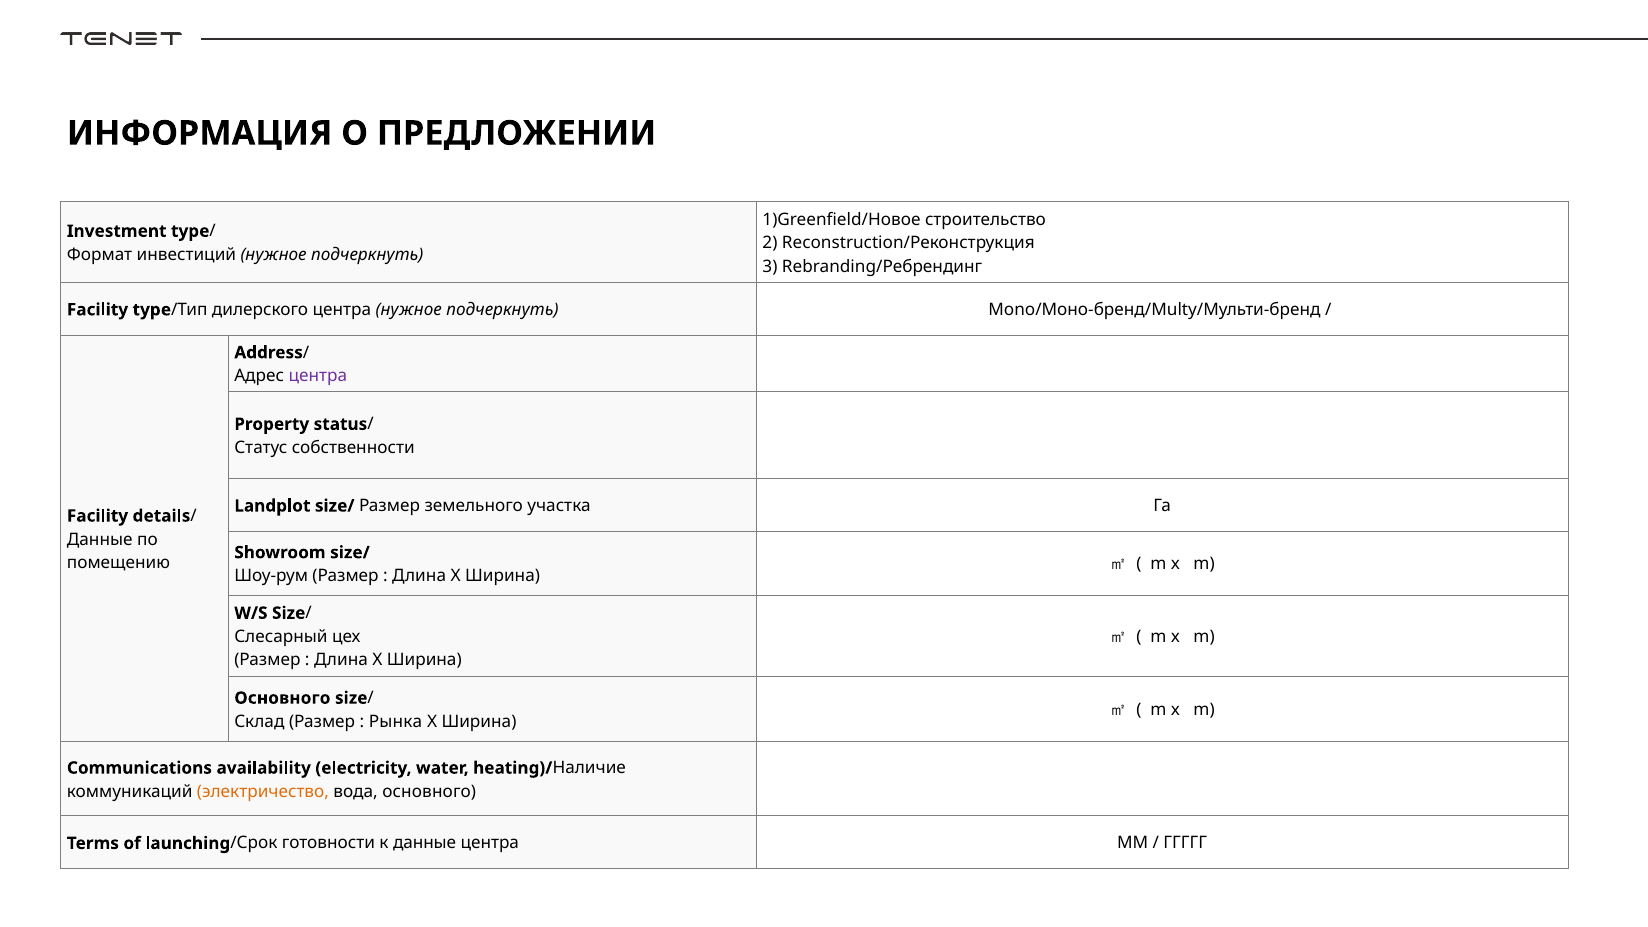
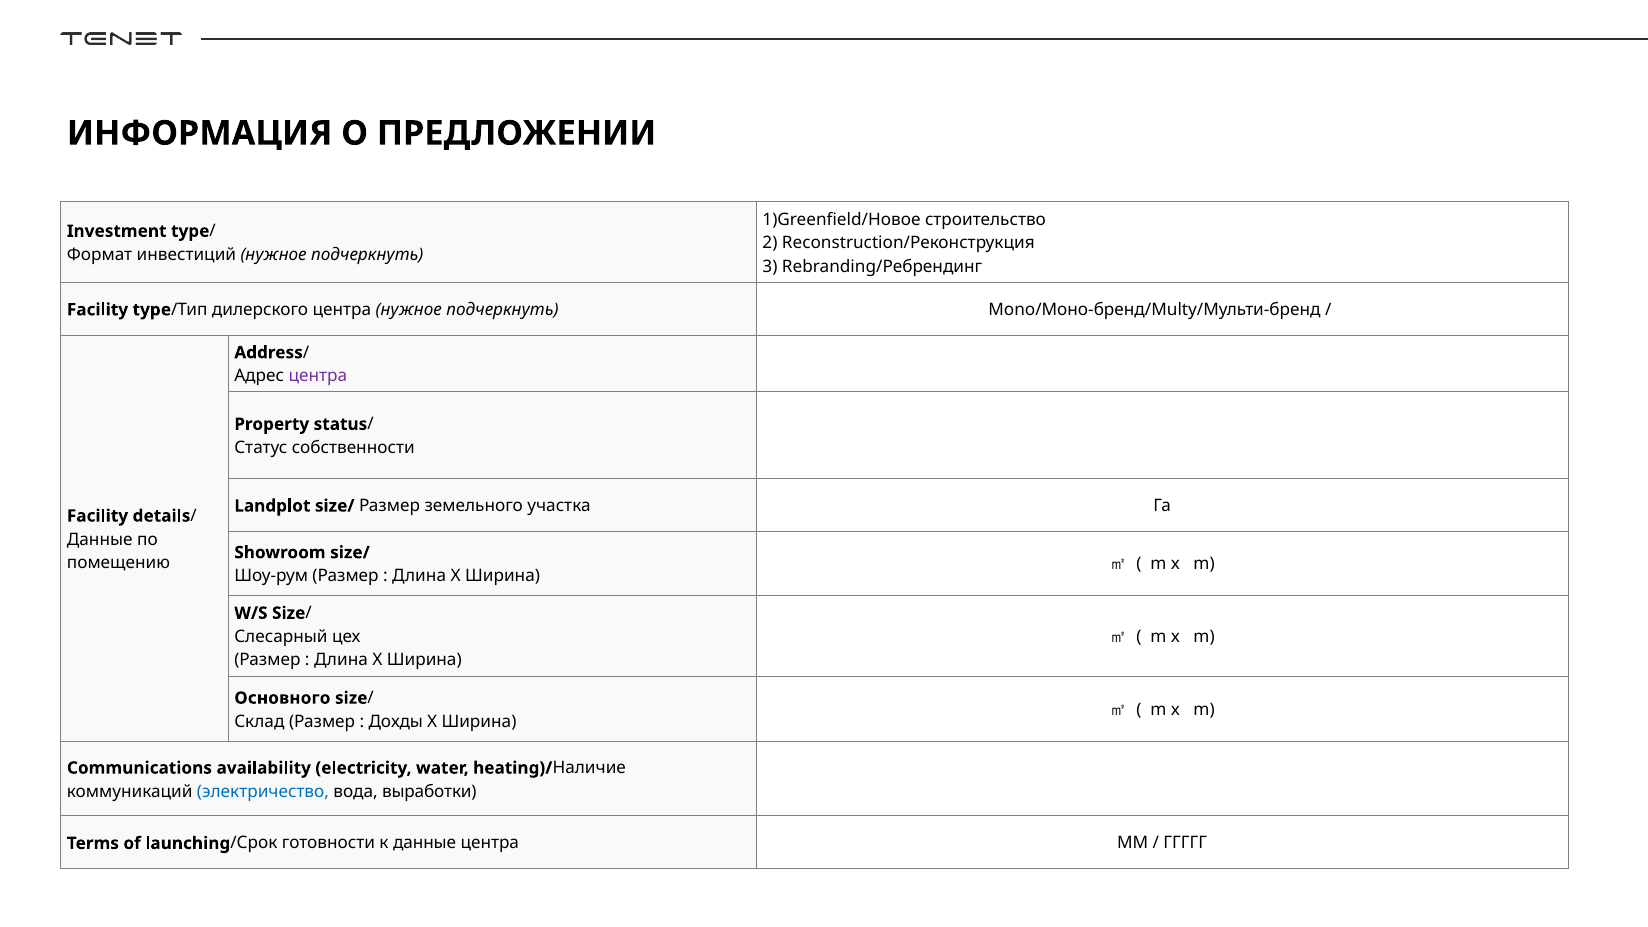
Рынка: Рынка -> Дохды
электричество colour: orange -> blue
вода основного: основного -> выработки
